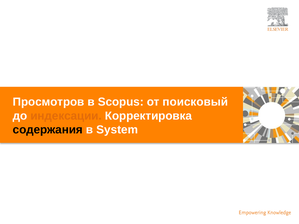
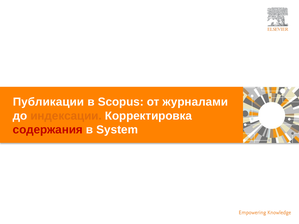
Просмотров: Просмотров -> Публикации
поисковый: поисковый -> журналами
содержания colour: black -> red
